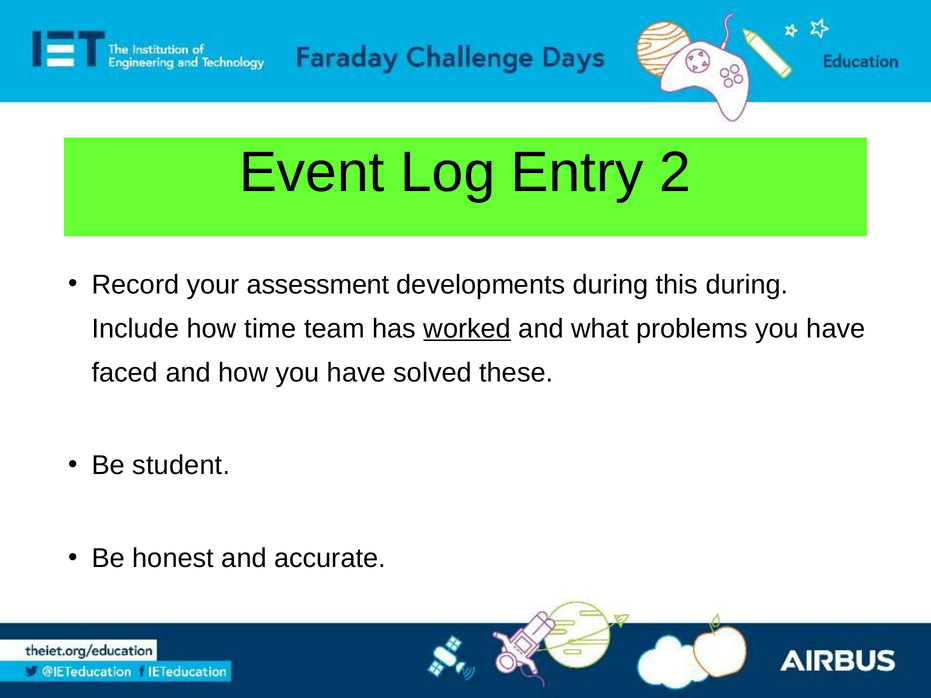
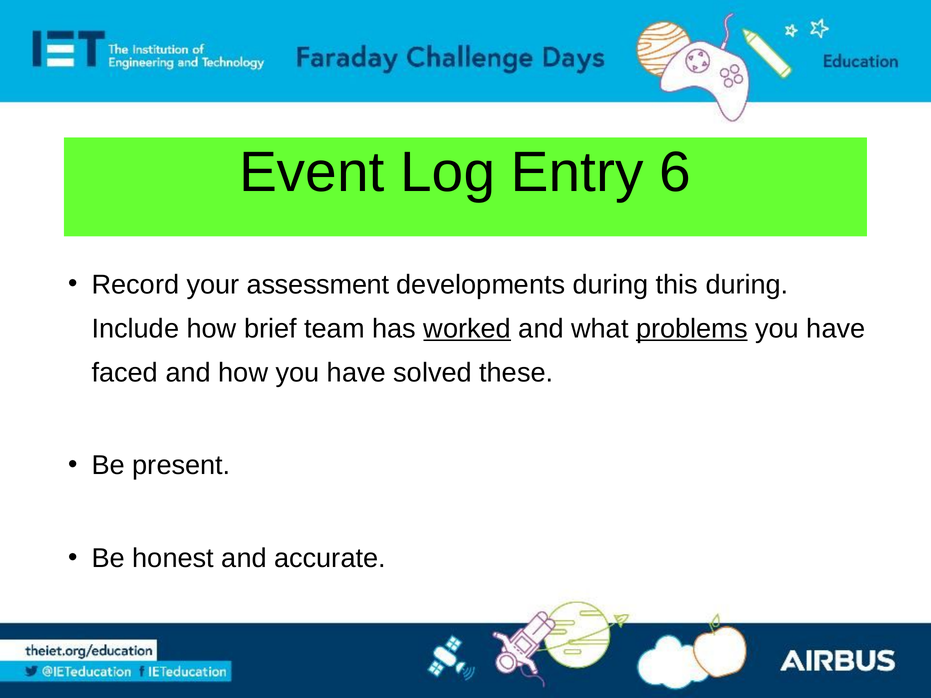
2: 2 -> 6
time: time -> brief
problems underline: none -> present
student: student -> present
